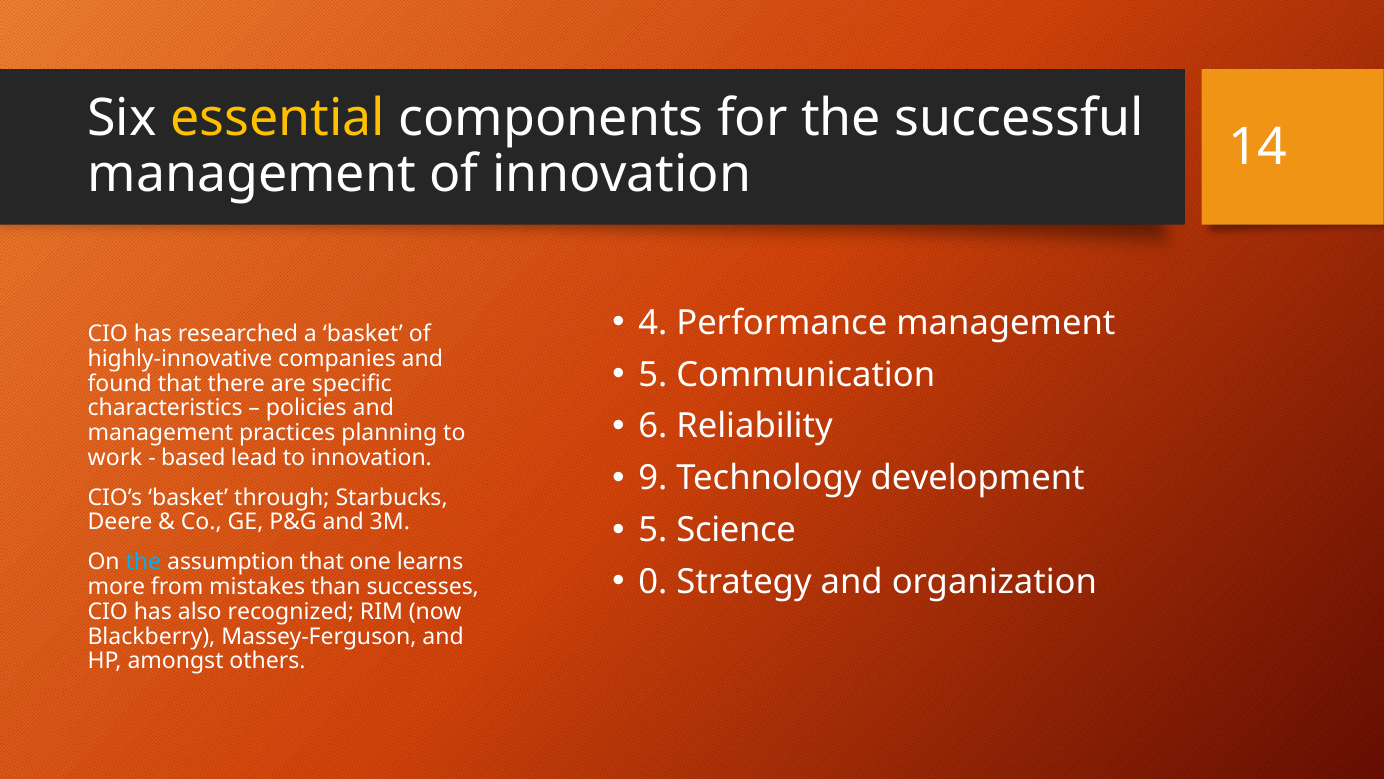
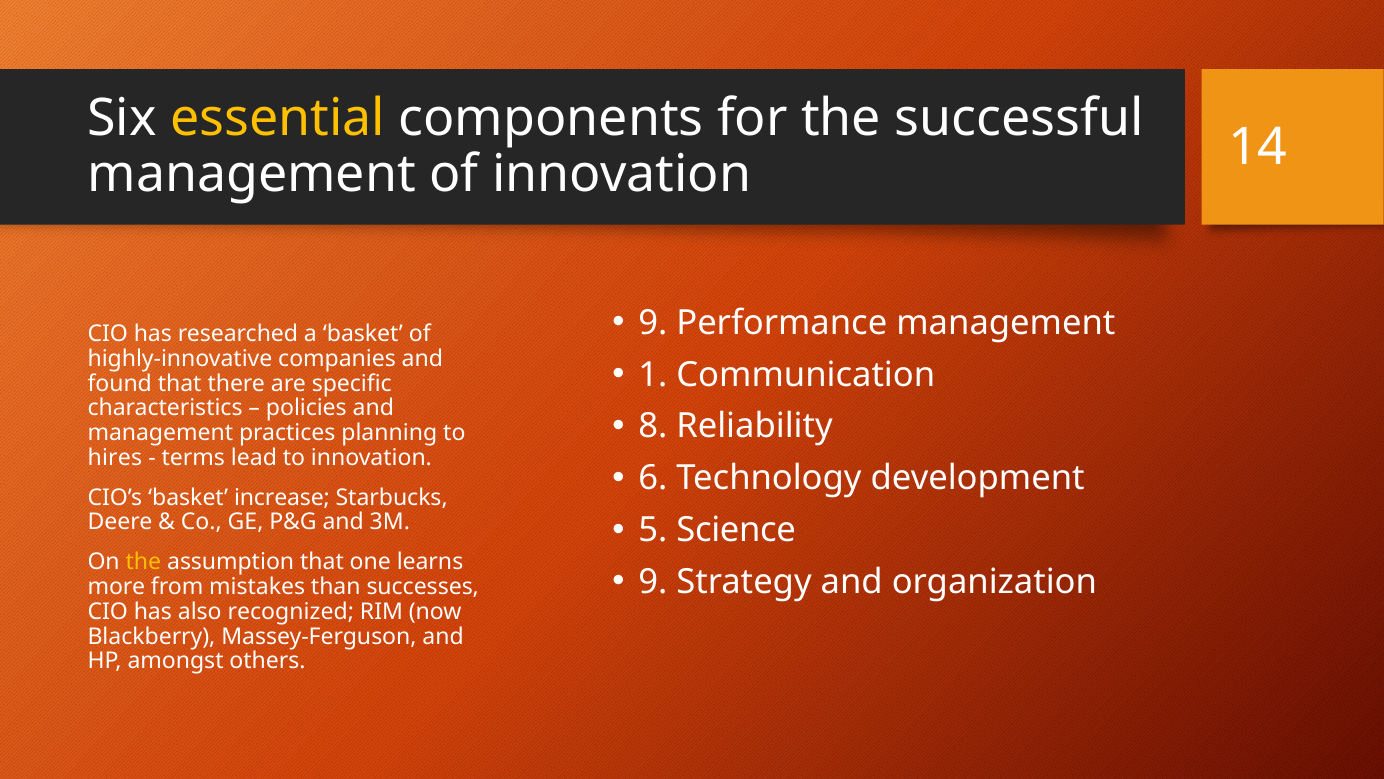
4 at (653, 323): 4 -> 9
5 at (653, 374): 5 -> 1
6: 6 -> 8
work: work -> hires
based: based -> terms
9: 9 -> 6
through: through -> increase
the at (143, 561) colour: light blue -> yellow
0 at (653, 581): 0 -> 9
